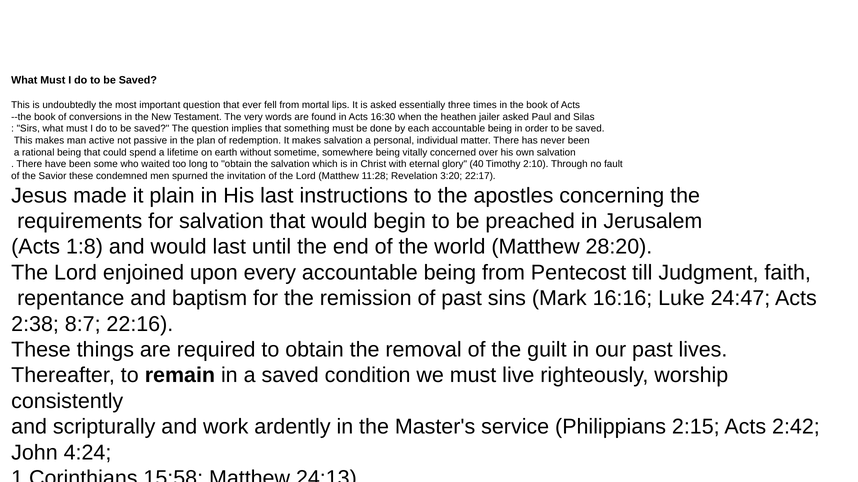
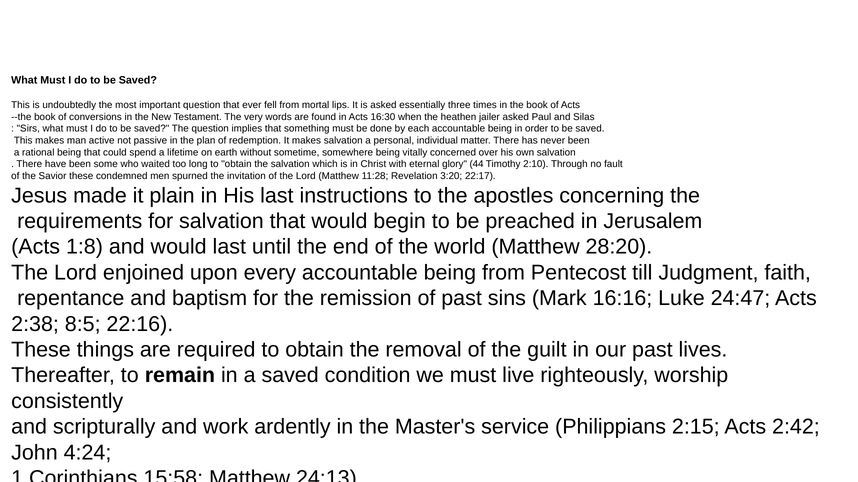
40: 40 -> 44
8:7: 8:7 -> 8:5
